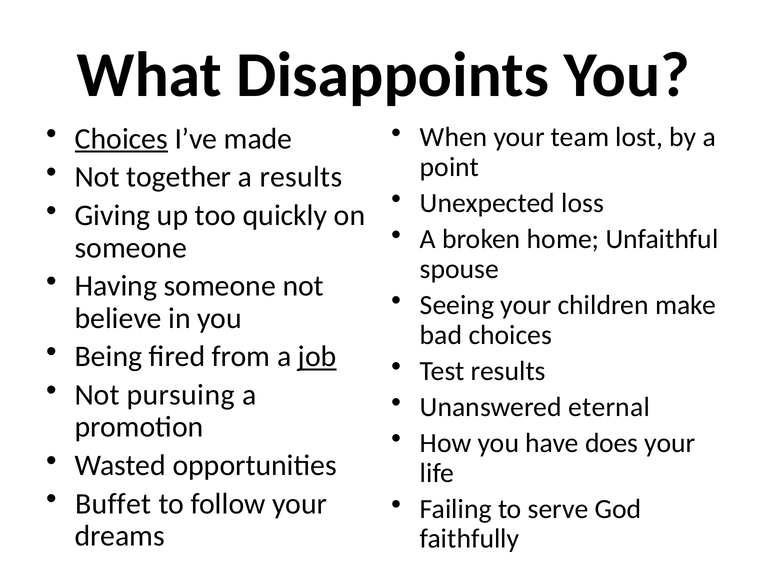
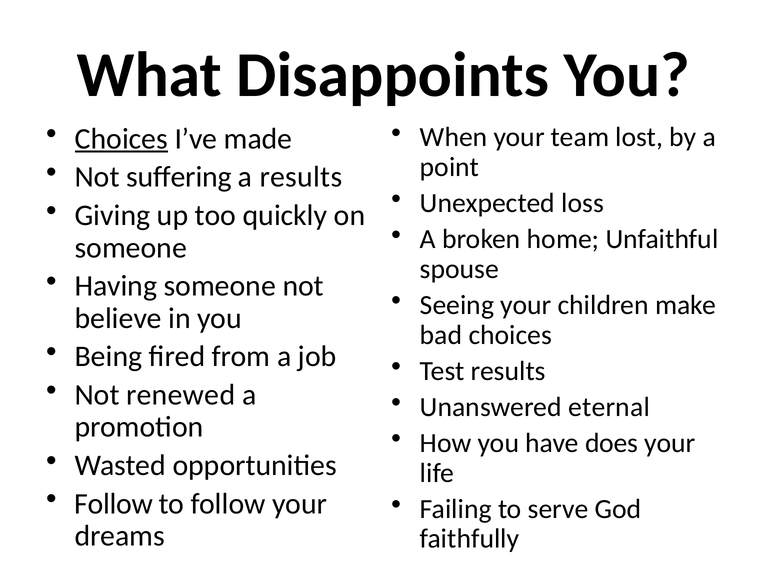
together: together -> suffering
job underline: present -> none
pursuing: pursuing -> renewed
Buffet at (113, 504): Buffet -> Follow
